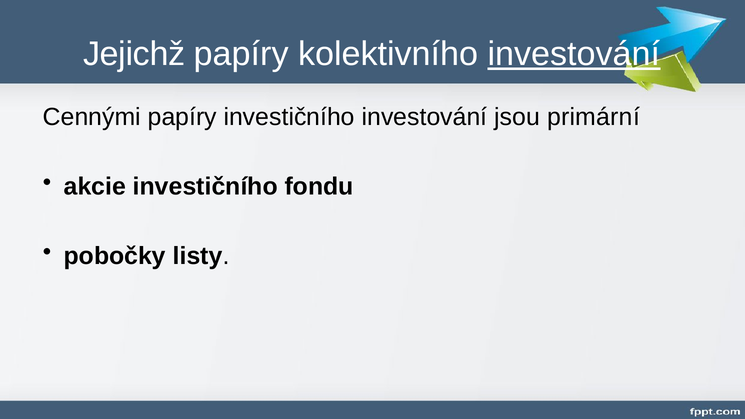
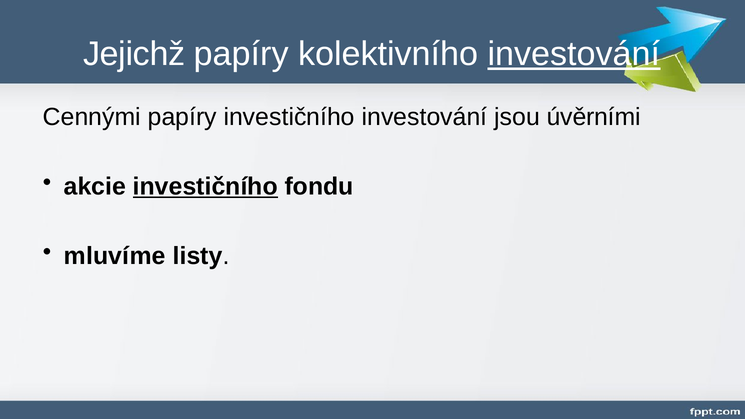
primární: primární -> úvěrními
investičního at (205, 187) underline: none -> present
pobočky: pobočky -> mluvíme
